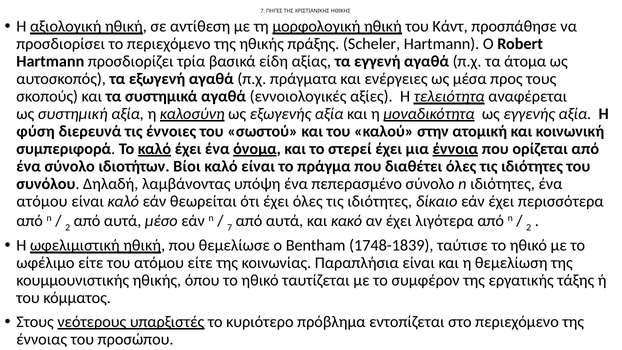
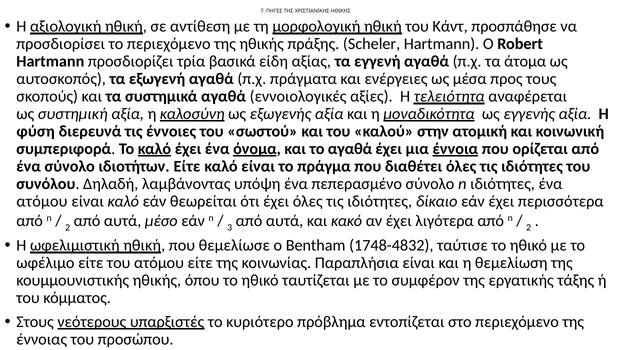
το στερεί: στερεί -> αγαθά
ιδιοτήτων Βίοι: Βίοι -> Είτε
7 at (230, 227): 7 -> 3
1748-1839: 1748-1839 -> 1748-4832
